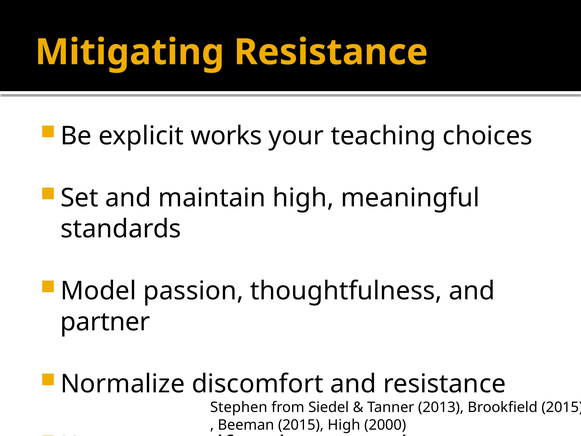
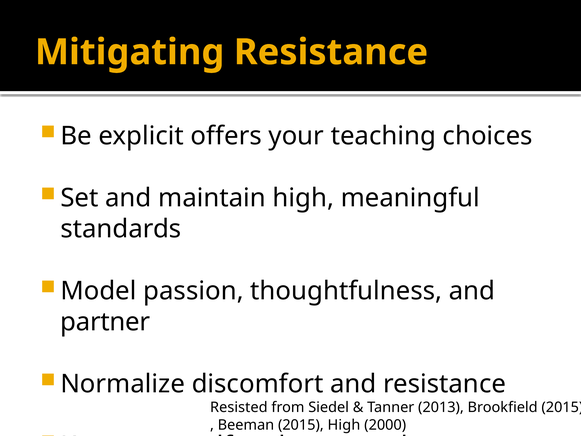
works: works -> offers
Stephen: Stephen -> Resisted
